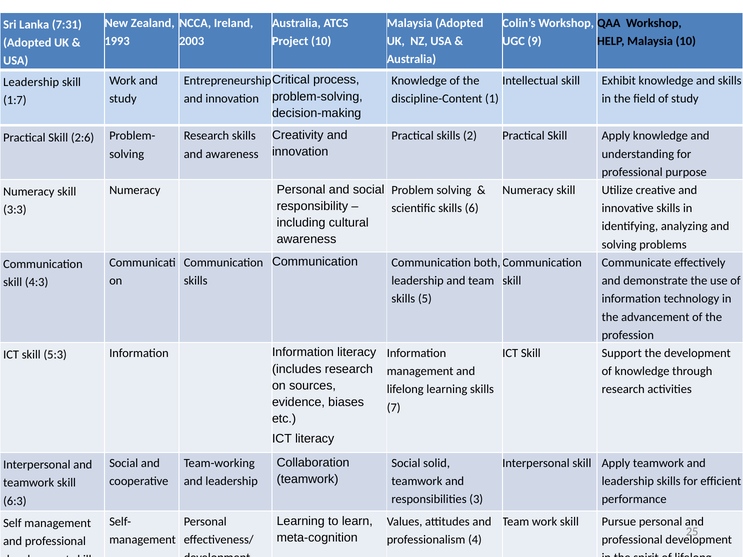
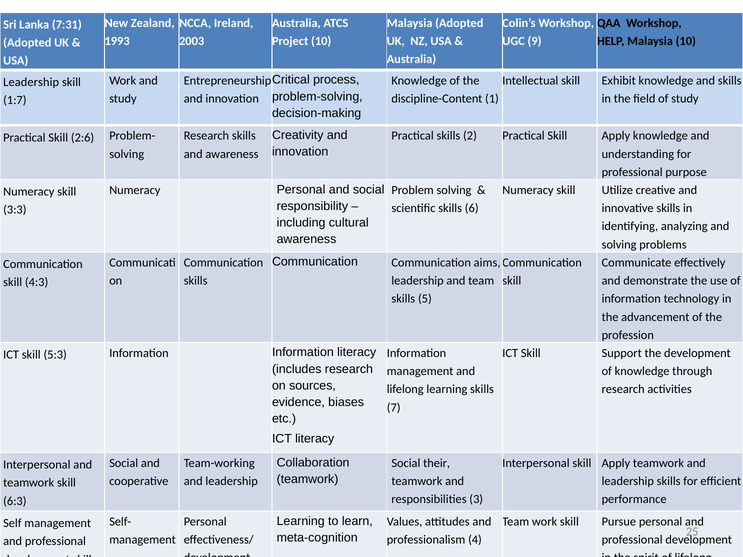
both: both -> aims
solid: solid -> their
